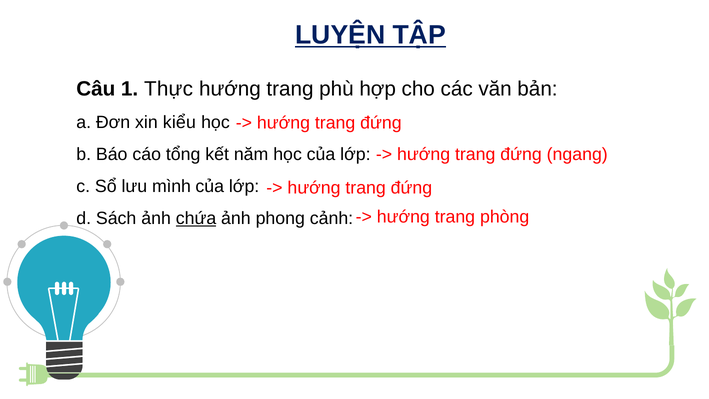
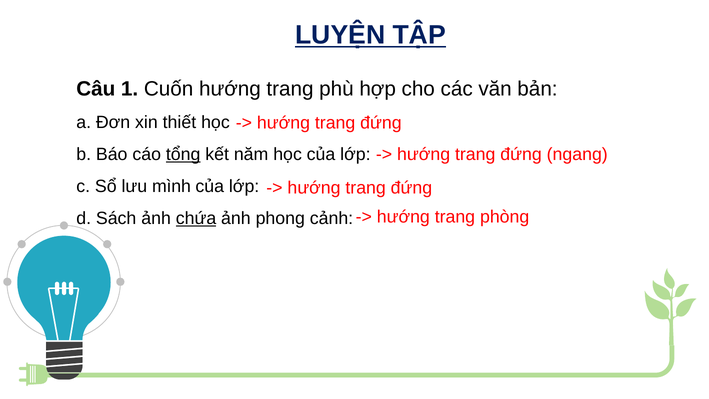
Thực: Thực -> Cuốn
kiểu: kiểu -> thiết
tổng underline: none -> present
